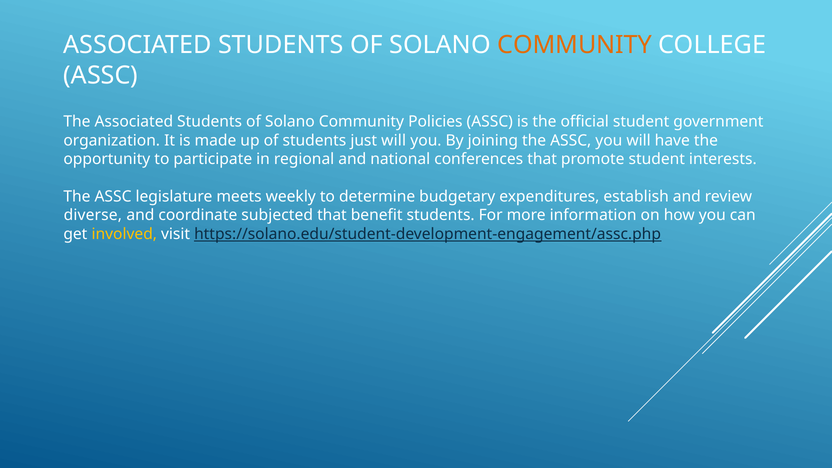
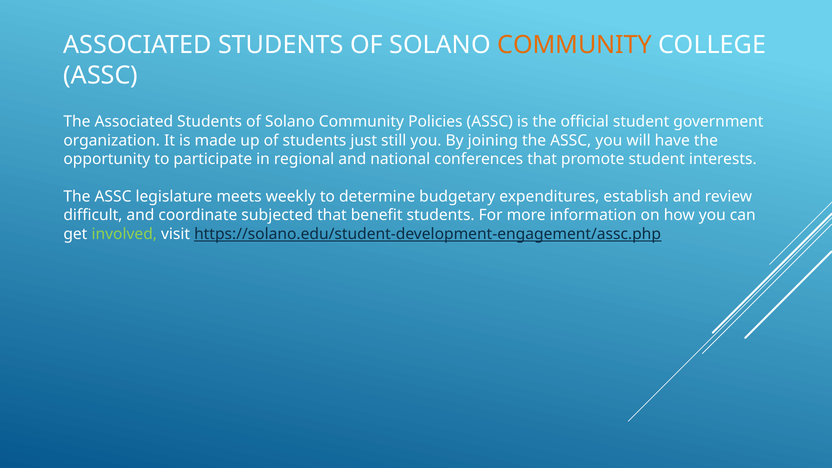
just will: will -> still
diverse: diverse -> difficult
involved colour: yellow -> light green
